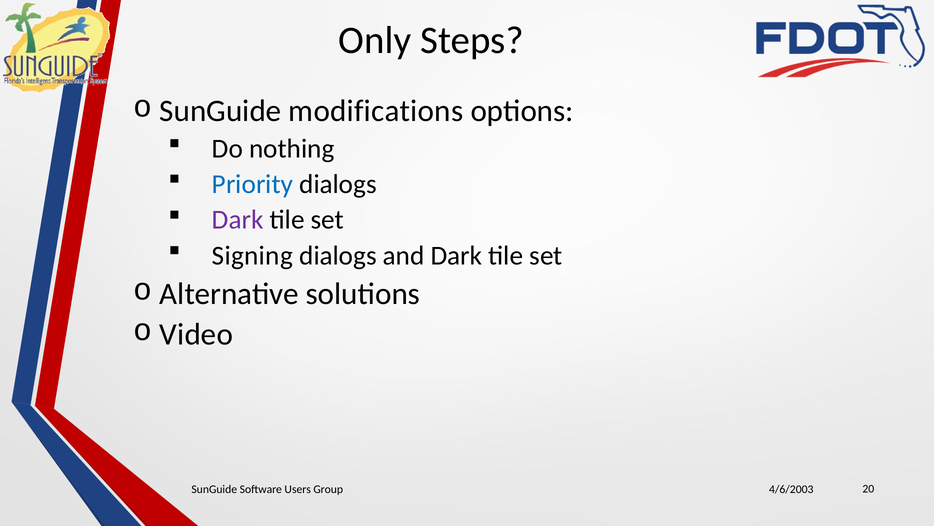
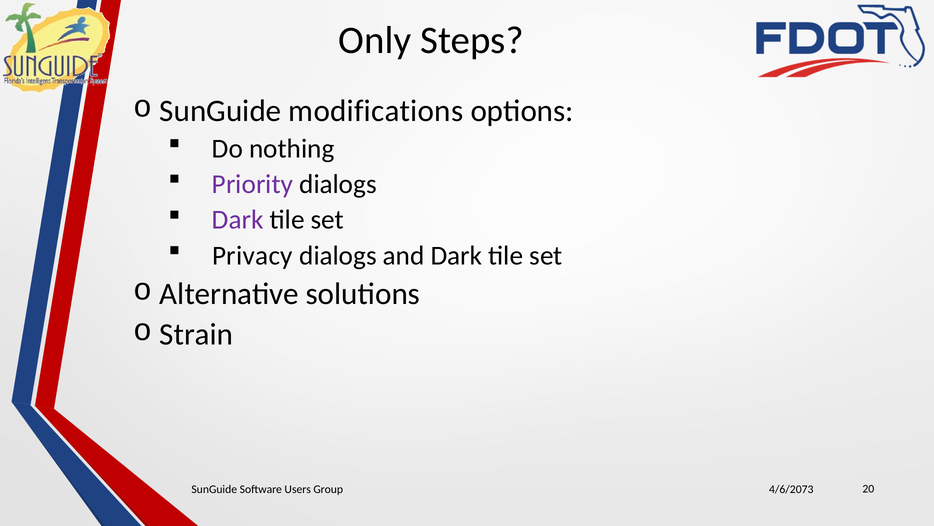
Priority colour: blue -> purple
Signing: Signing -> Privacy
Video: Video -> Strain
4/6/2003: 4/6/2003 -> 4/6/2073
